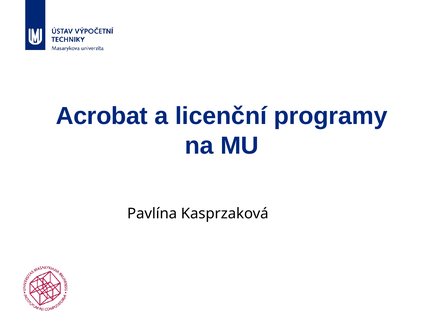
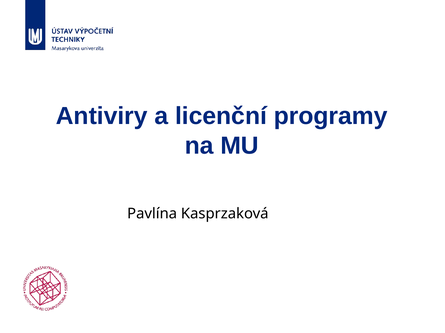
Acrobat: Acrobat -> Antiviry
